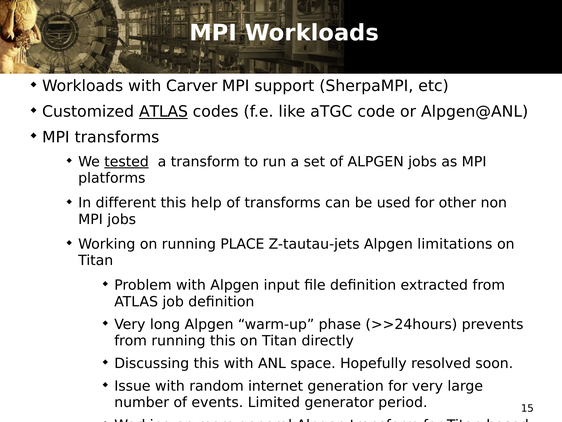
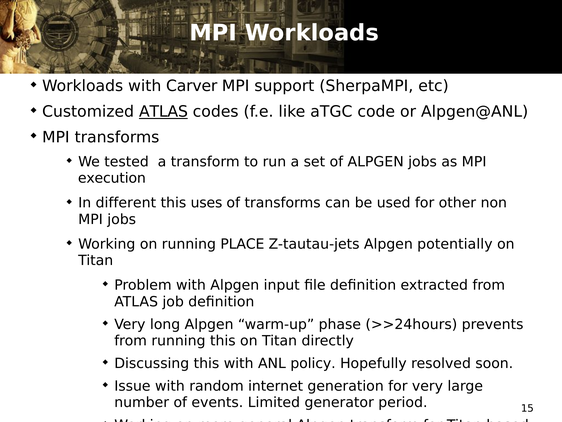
tested underline: present -> none
platforms: platforms -> execution
help: help -> uses
limitations: limitations -> potentially
space: space -> policy
